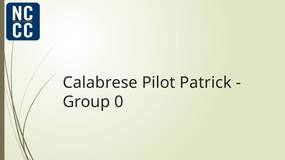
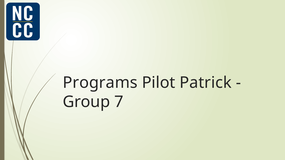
Calabrese: Calabrese -> Programs
0: 0 -> 7
